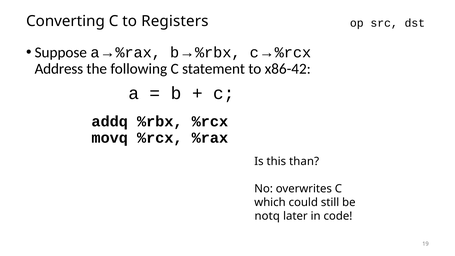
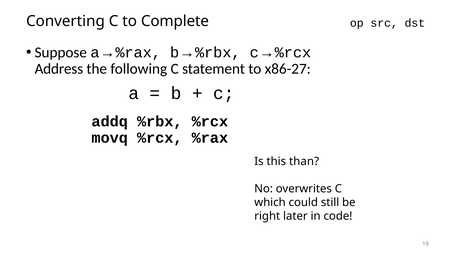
Registers: Registers -> Complete
x86-42: x86-42 -> x86-27
notq: notq -> right
